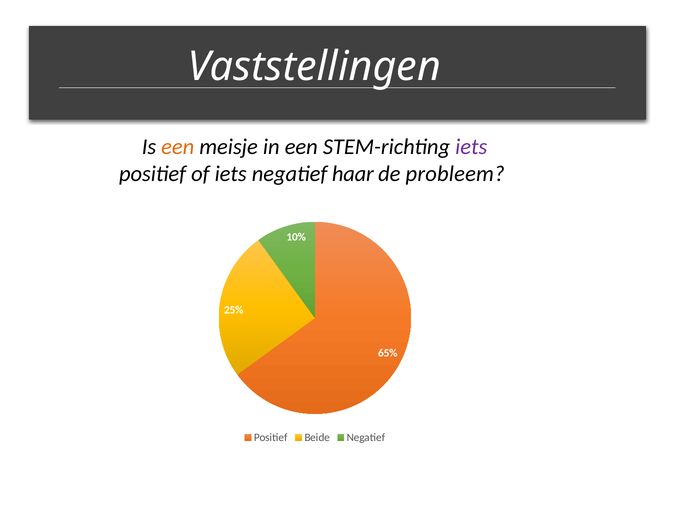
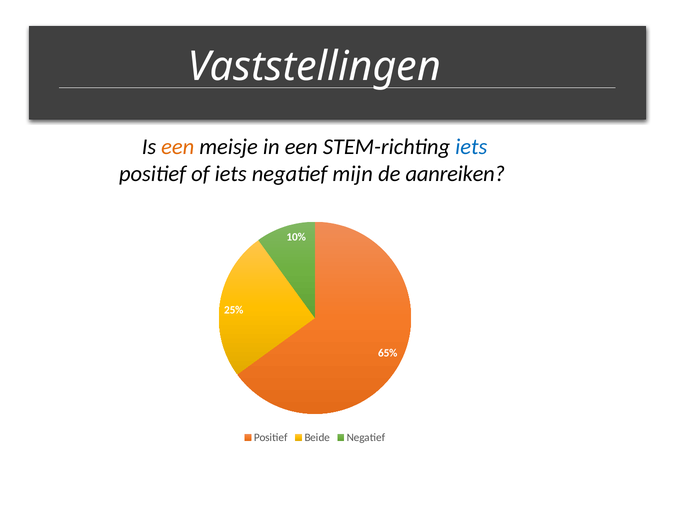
iets at (471, 147) colour: purple -> blue
haar: haar -> mijn
probleem: probleem -> aanreiken
